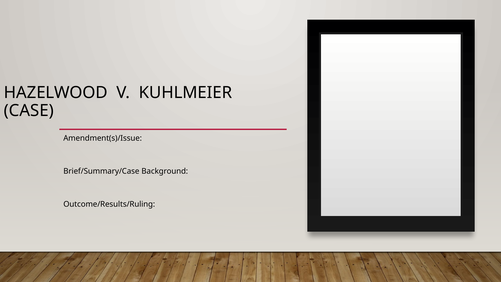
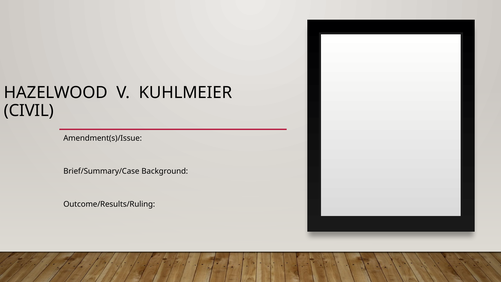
CASE: CASE -> CIVIL
